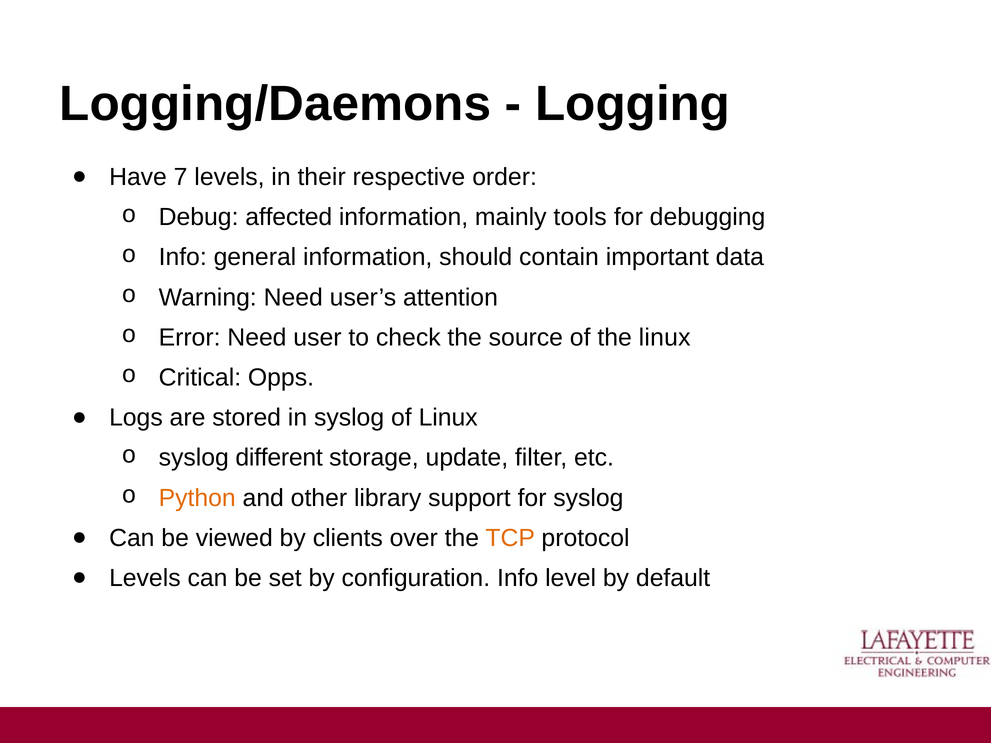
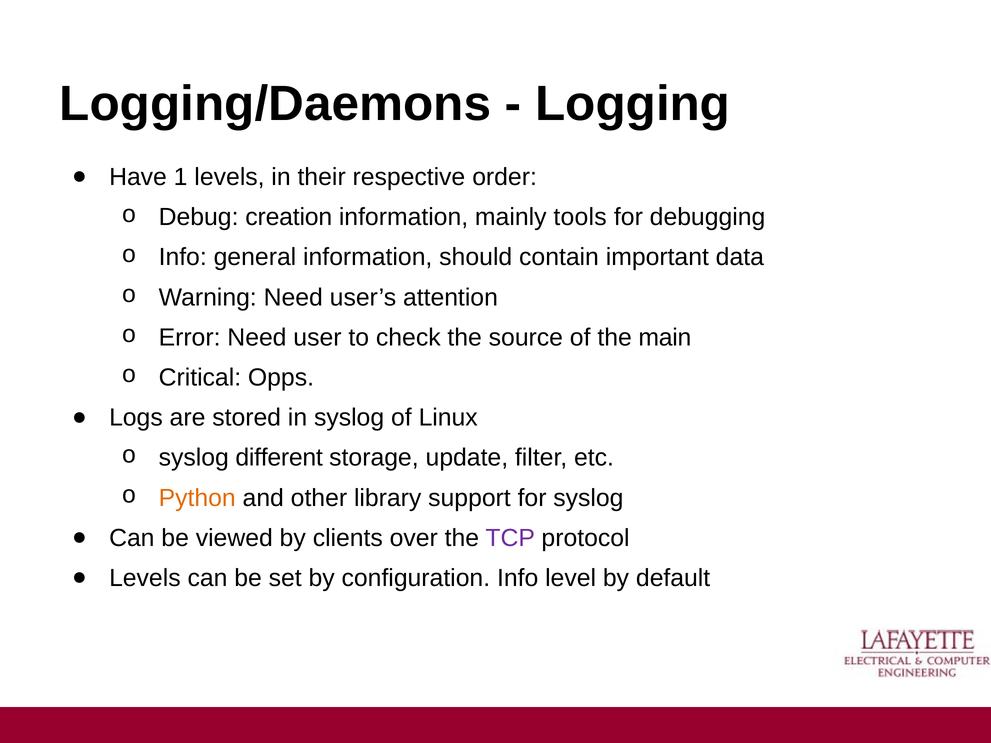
7: 7 -> 1
affected: affected -> creation
the linux: linux -> main
TCP colour: orange -> purple
